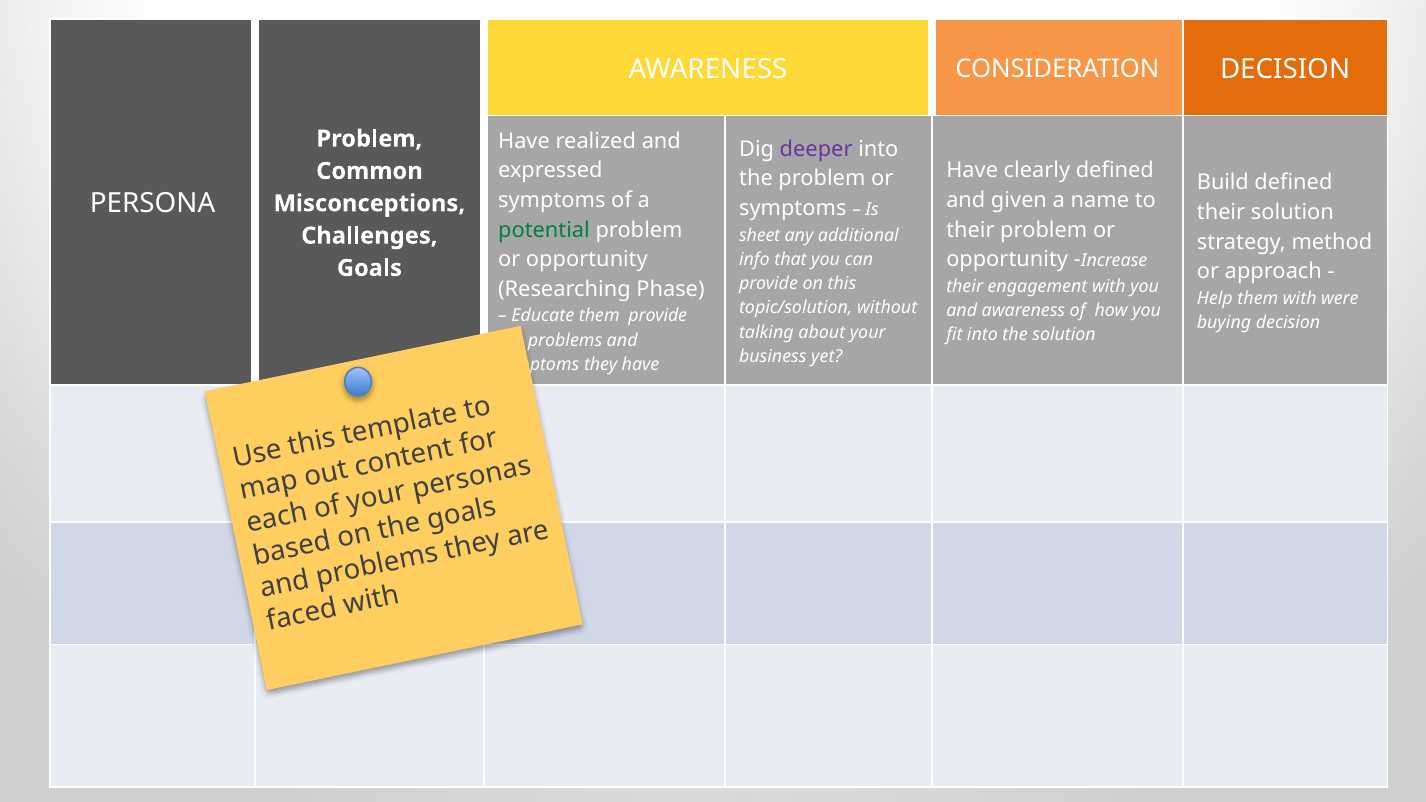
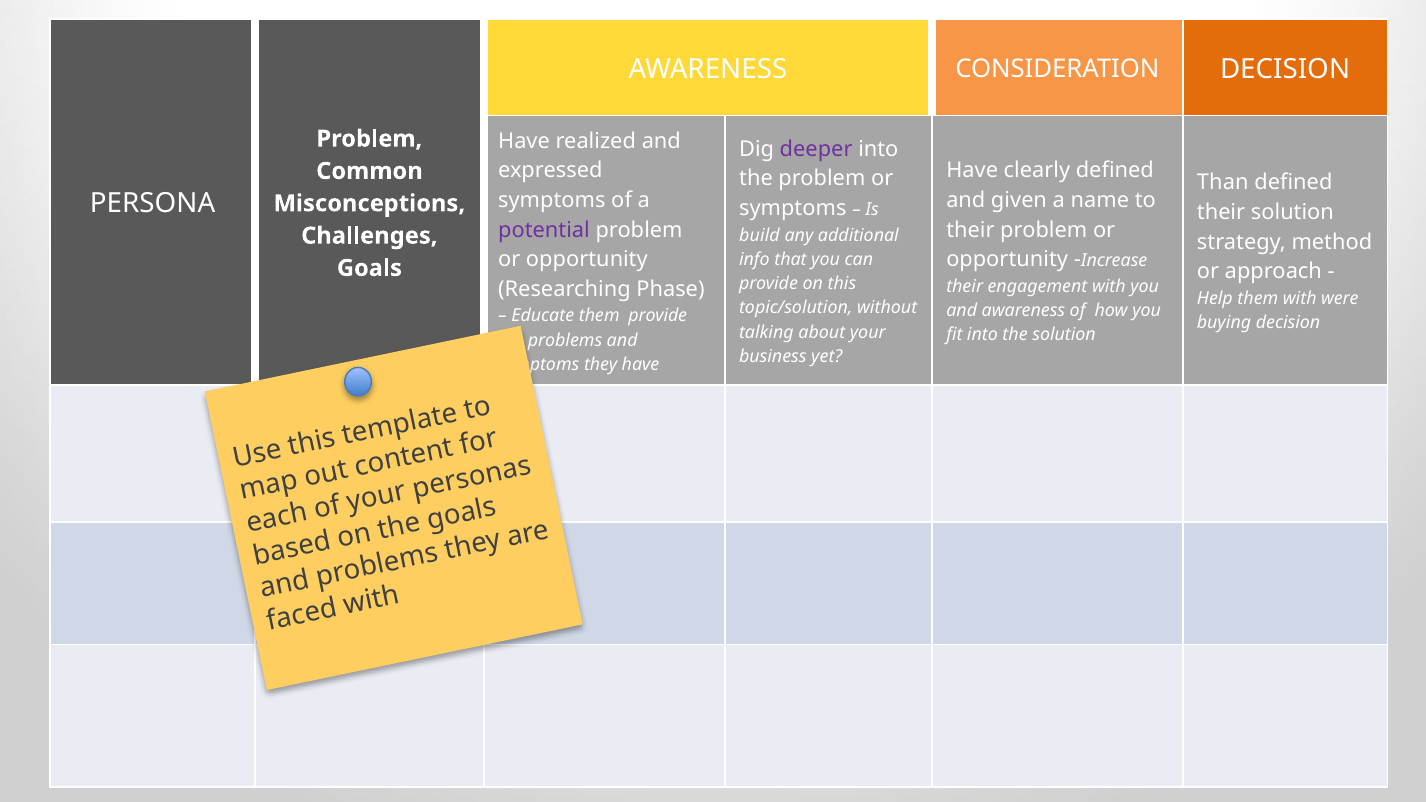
Build: Build -> Than
potential colour: green -> purple
sheet: sheet -> build
